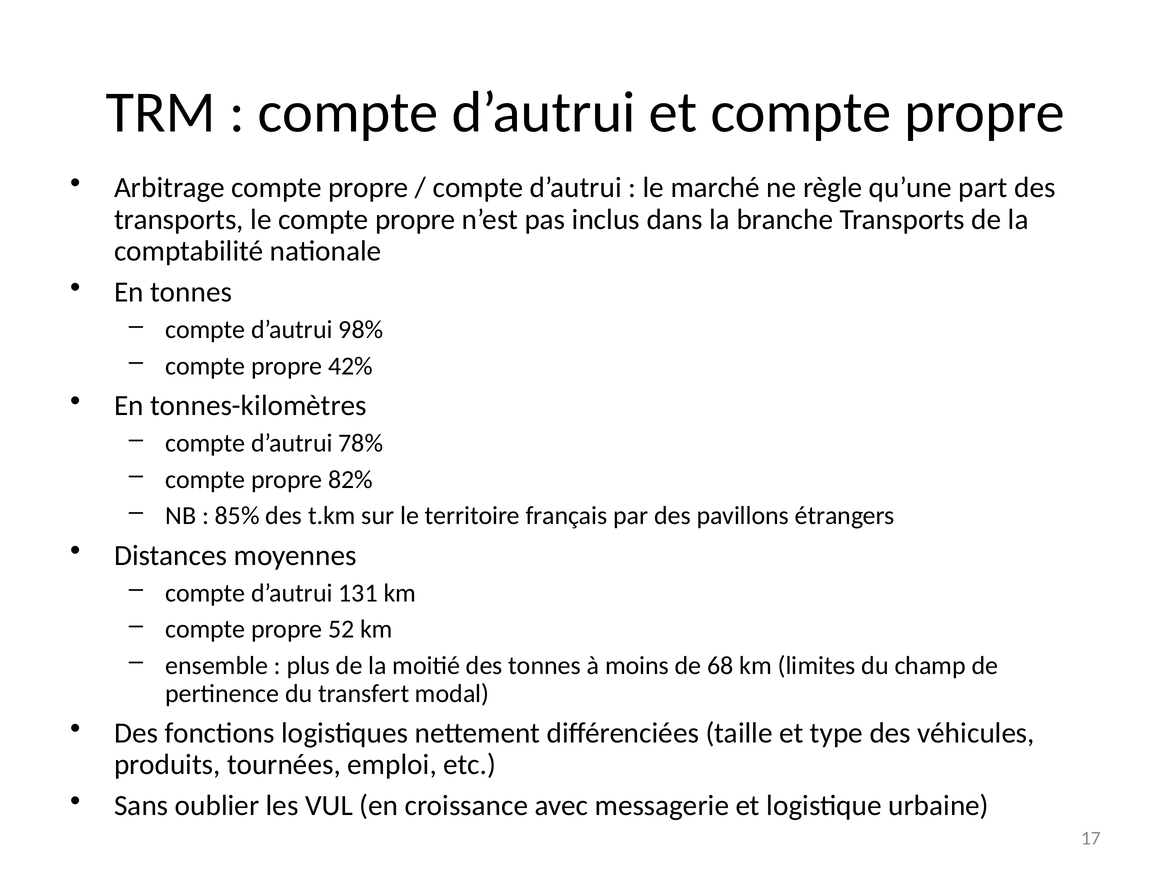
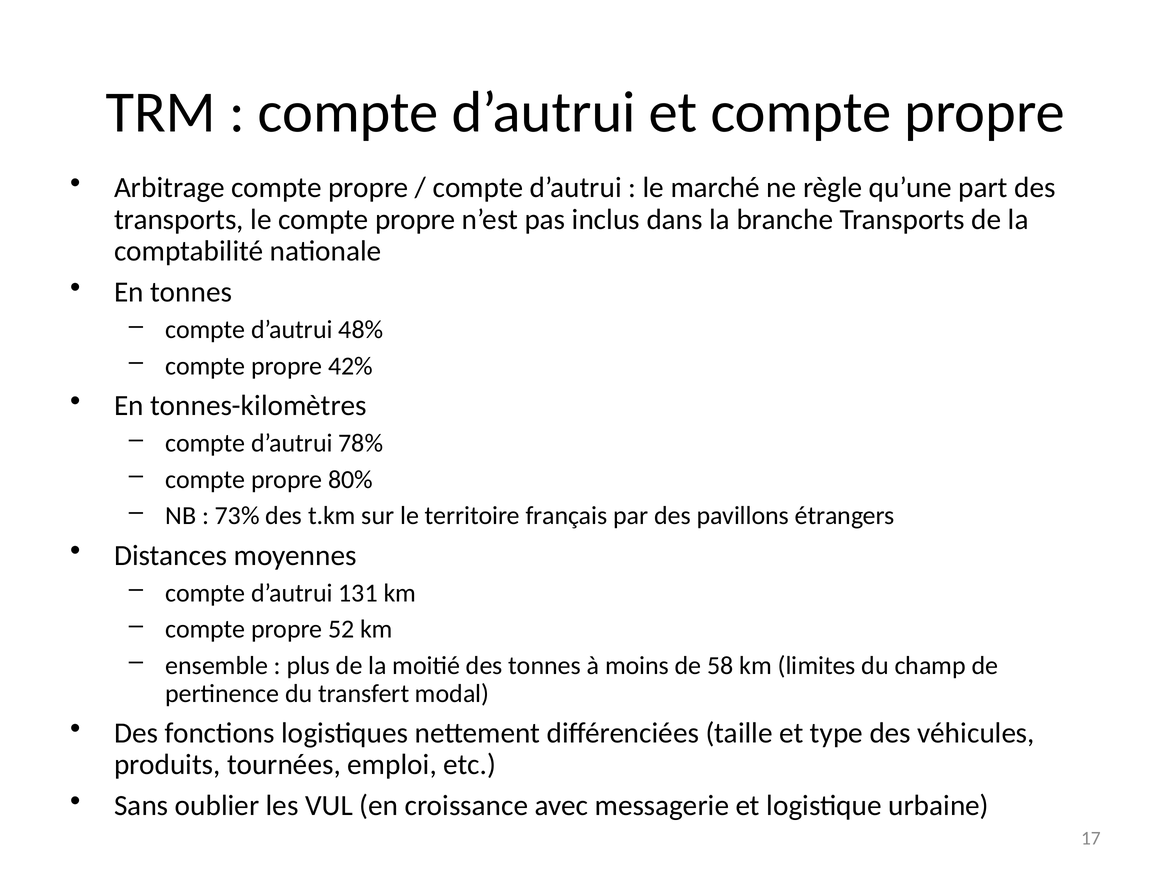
98%: 98% -> 48%
82%: 82% -> 80%
85%: 85% -> 73%
68: 68 -> 58
